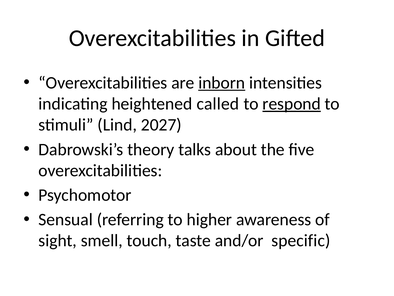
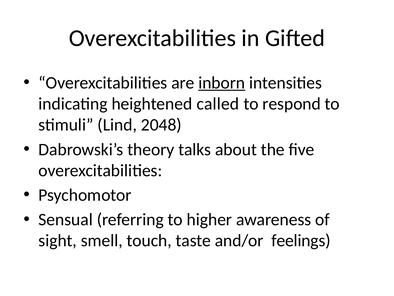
respond underline: present -> none
2027: 2027 -> 2048
specific: specific -> feelings
